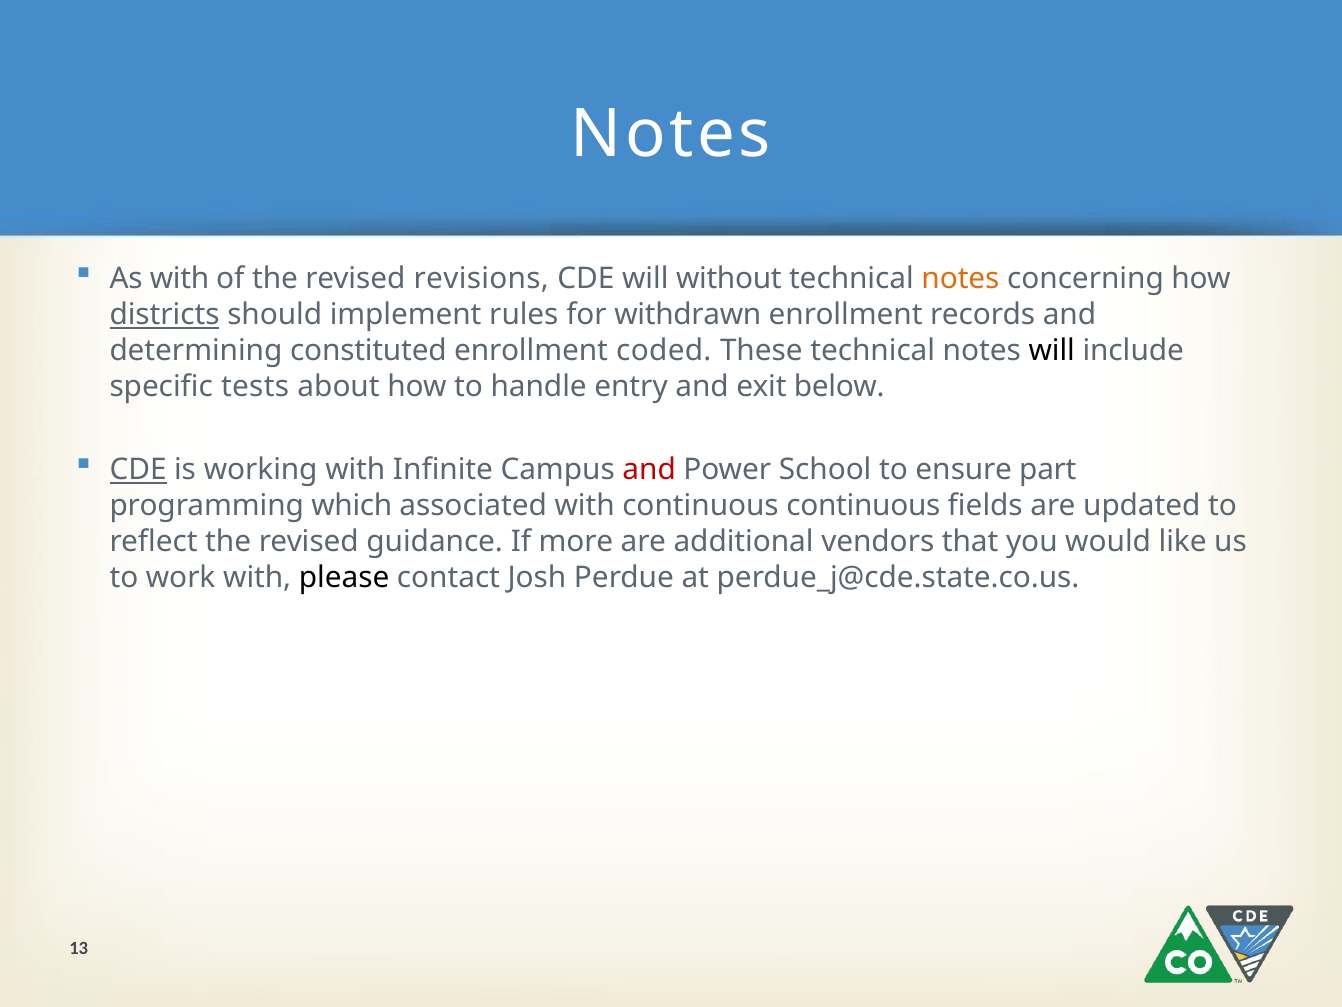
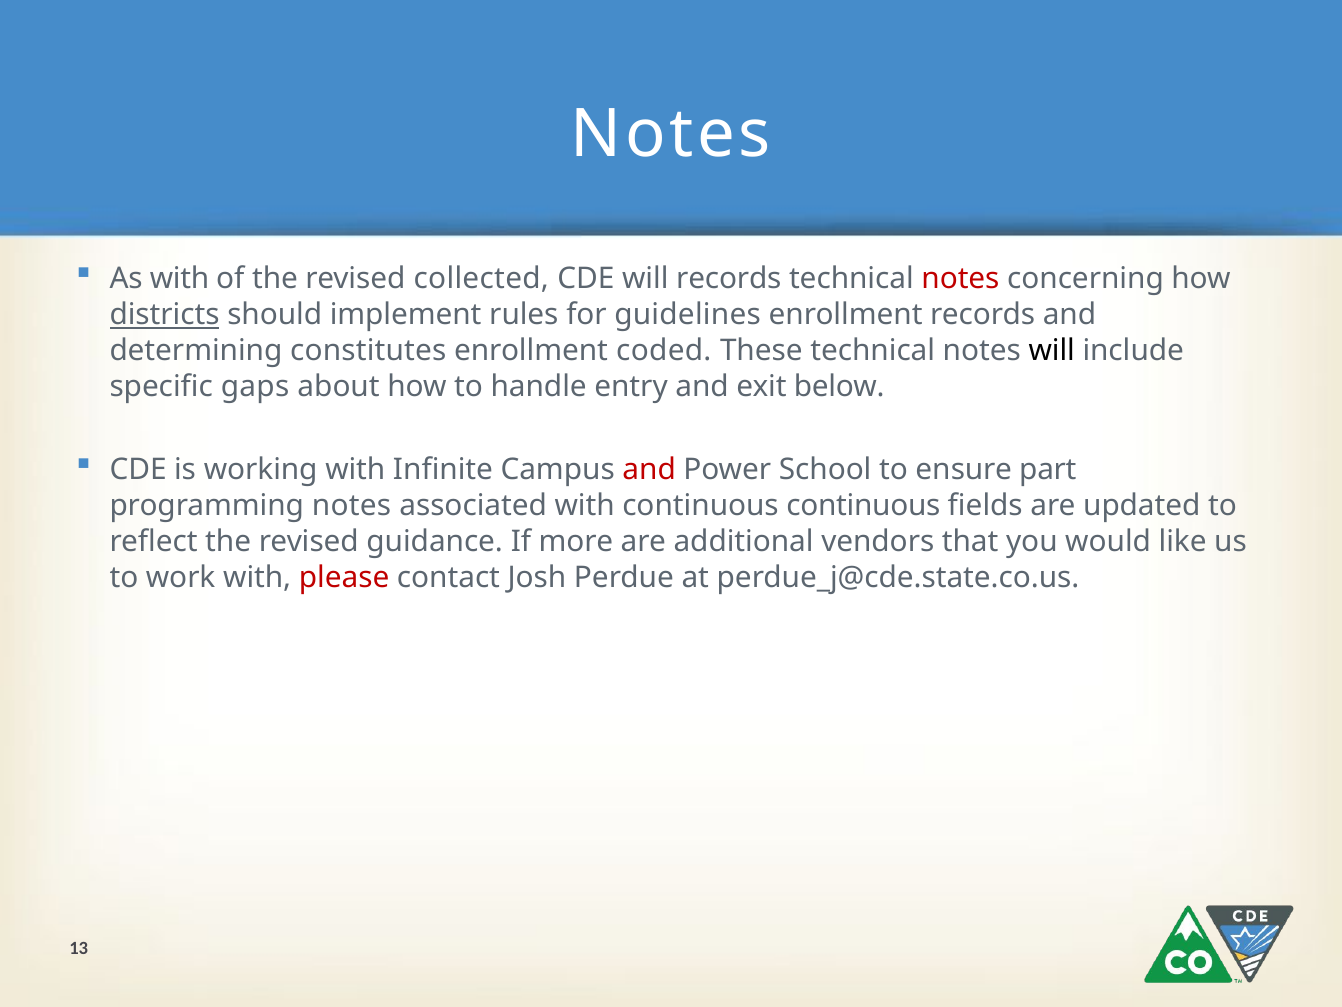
revisions: revisions -> collected
will without: without -> records
notes at (960, 279) colour: orange -> red
withdrawn: withdrawn -> guidelines
constituted: constituted -> constitutes
tests: tests -> gaps
CDE at (138, 470) underline: present -> none
programming which: which -> notes
please colour: black -> red
